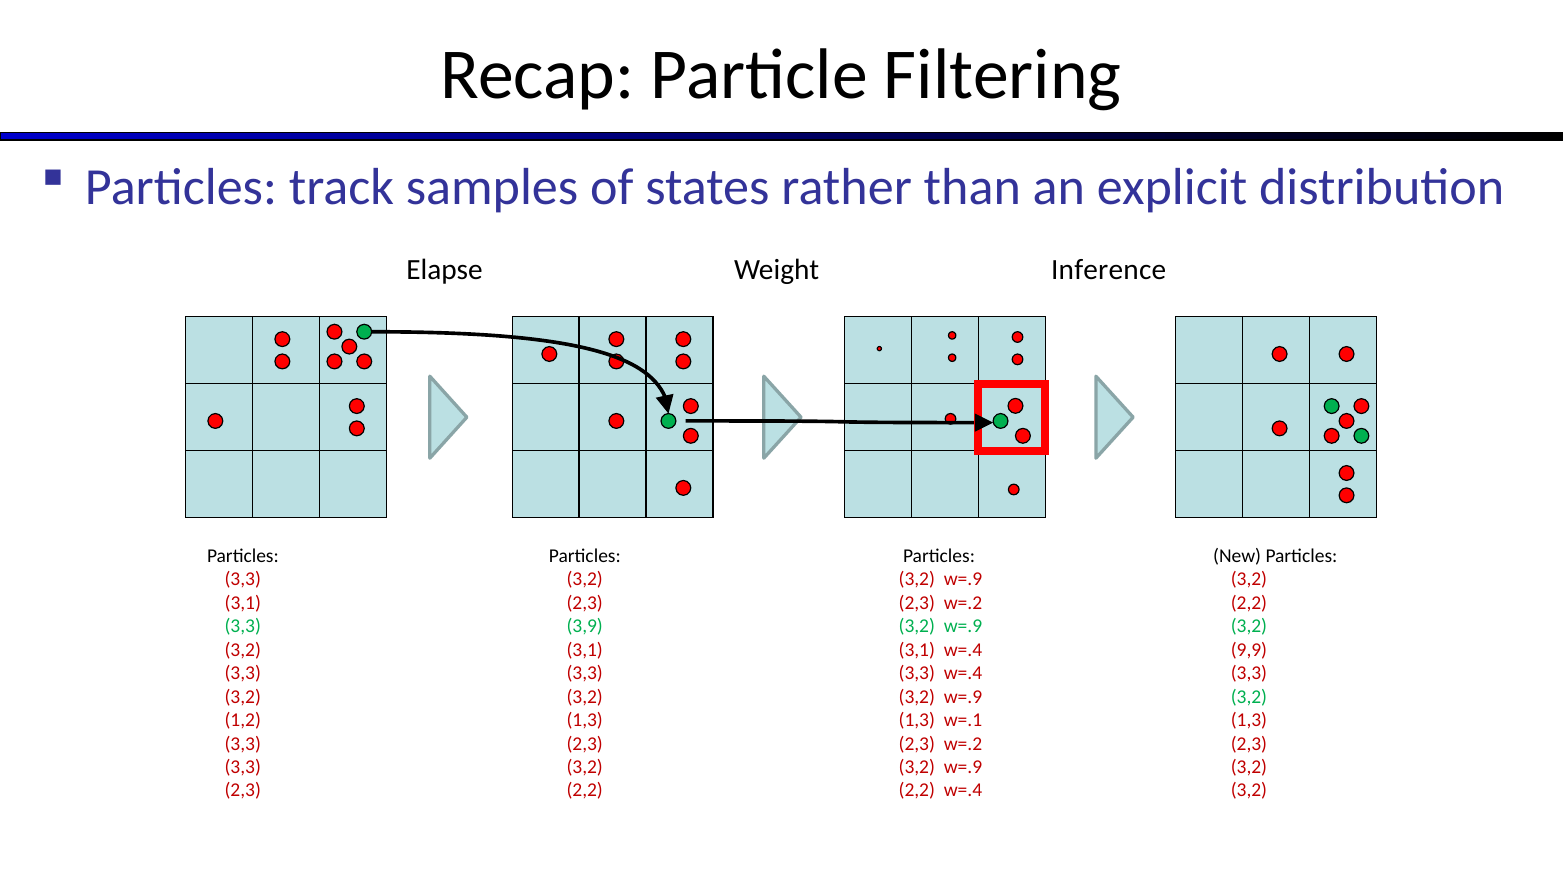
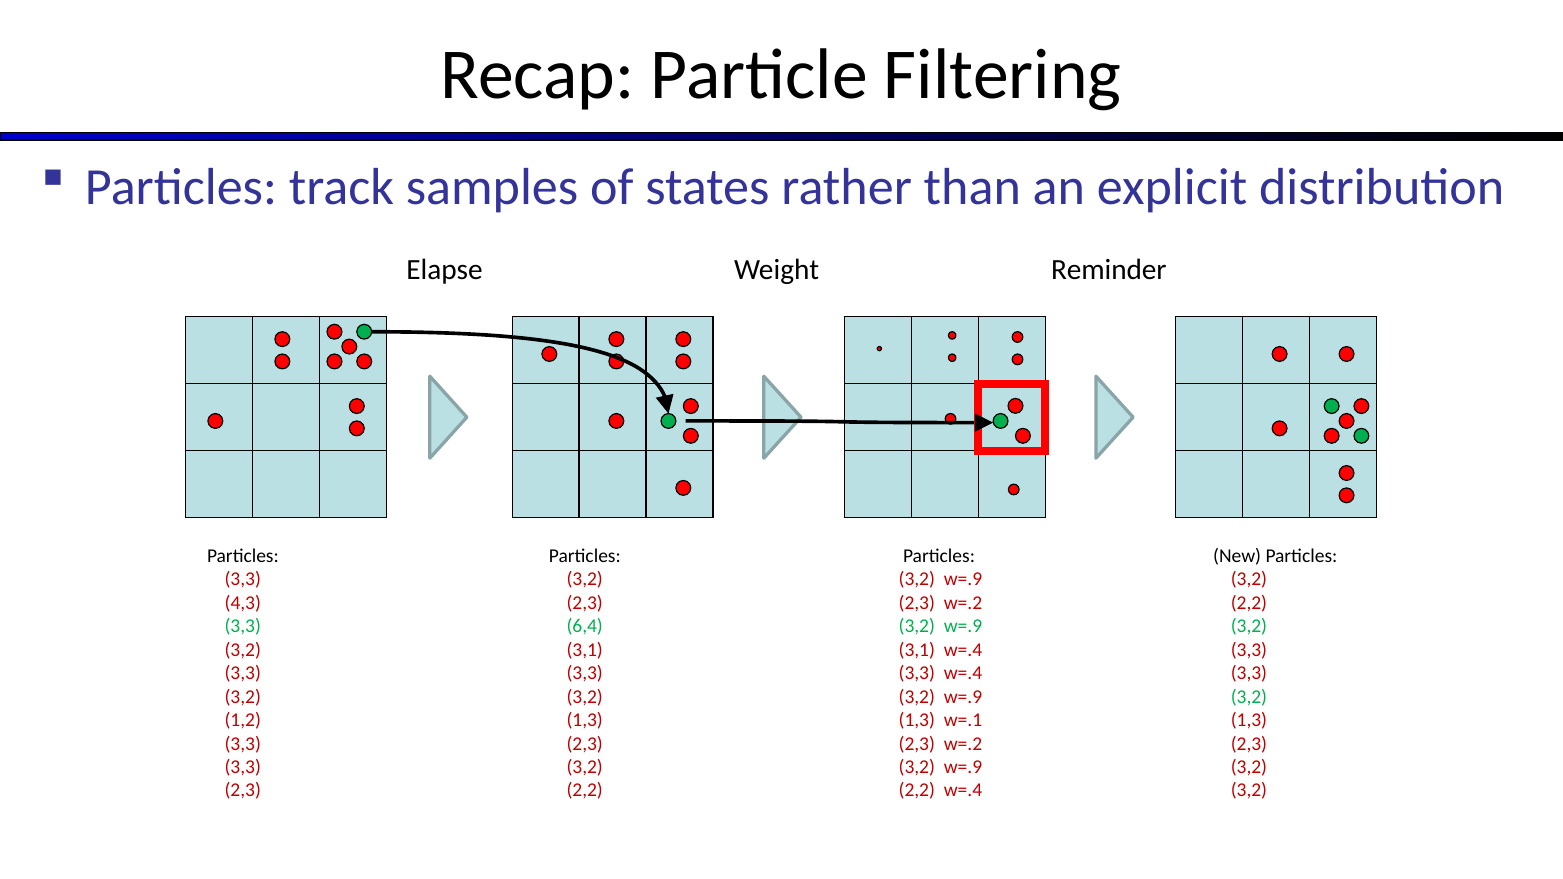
Inference: Inference -> Reminder
3,1 at (243, 603): 3,1 -> 4,3
3,9: 3,9 -> 6,4
9,9 at (1249, 650): 9,9 -> 3,3
